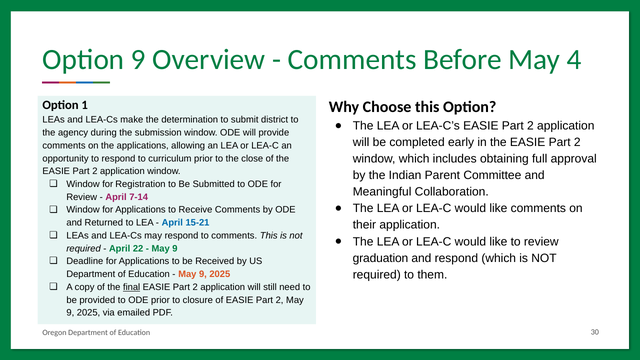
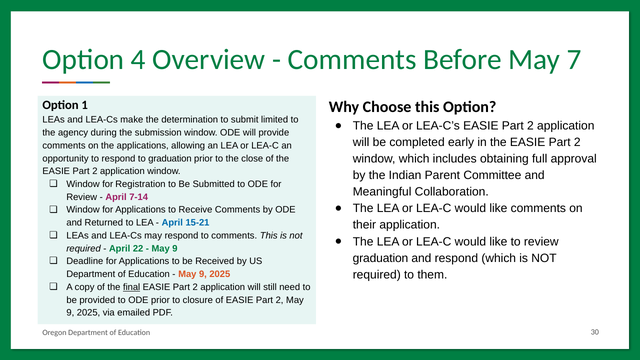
Option 9: 9 -> 4
4: 4 -> 7
district: district -> limited
to curriculum: curriculum -> graduation
